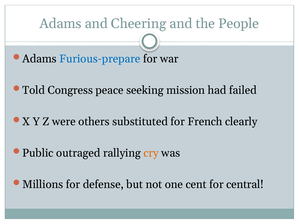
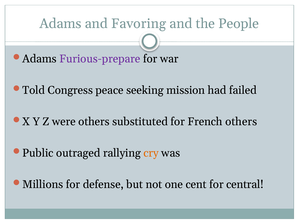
Cheering: Cheering -> Favoring
Furious-prepare colour: blue -> purple
French clearly: clearly -> others
